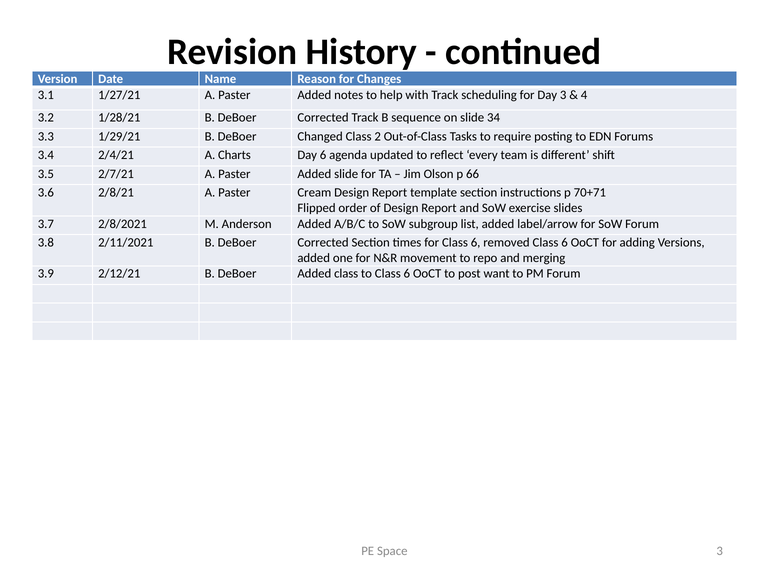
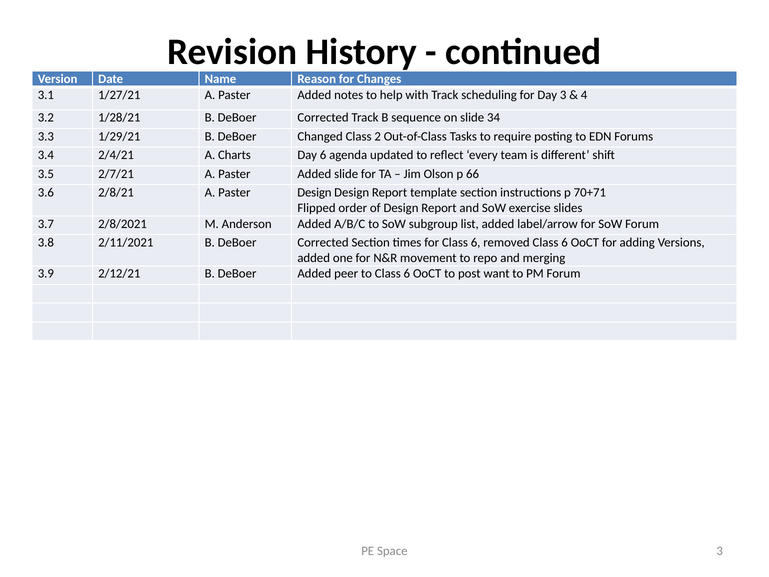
Paster Cream: Cream -> Design
Added class: class -> peer
